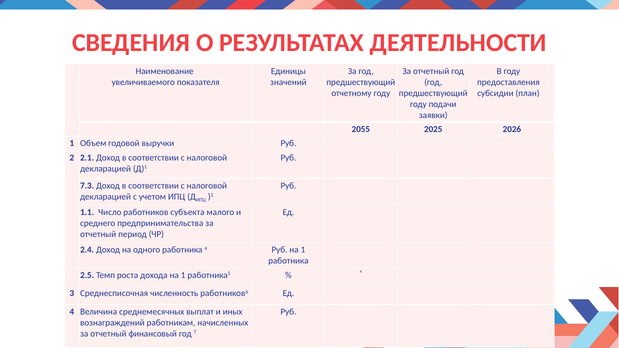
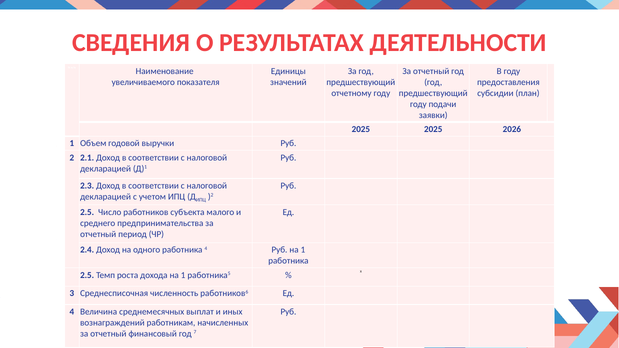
2055 at (361, 129): 2055 -> 2025
7.3: 7.3 -> 2.3
1.1 at (87, 212): 1.1 -> 2.5
